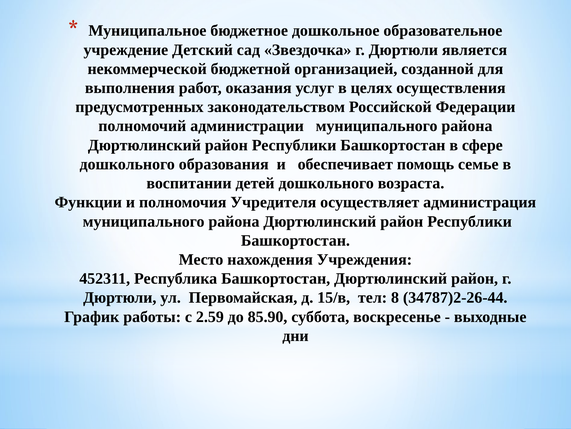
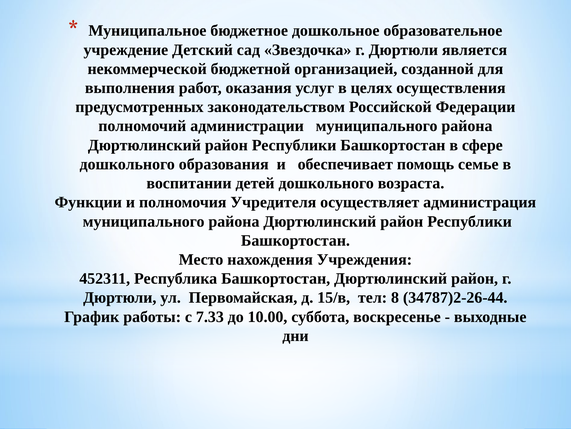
2.59: 2.59 -> 7.33
85.90: 85.90 -> 10.00
